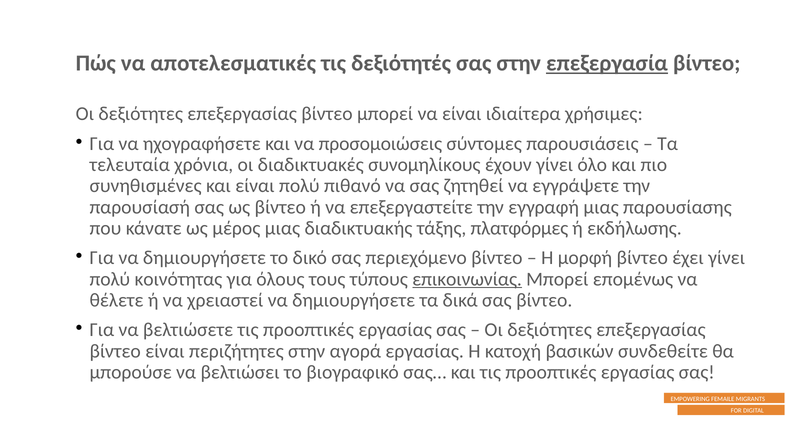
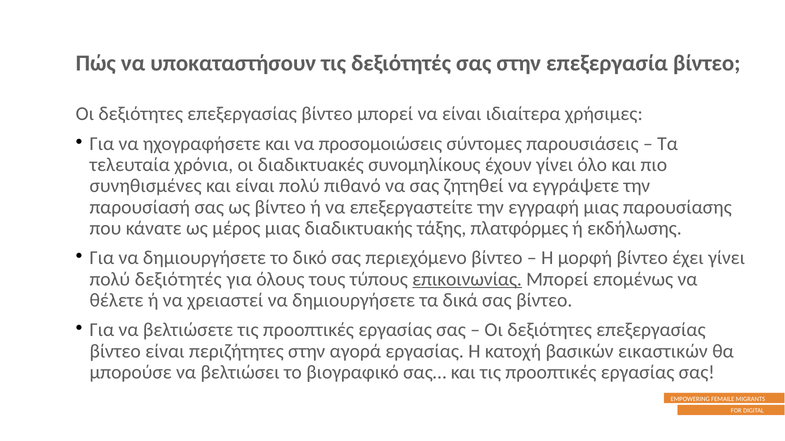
αποτελεσματικές: αποτελεσματικές -> υποκαταστήσουν
επεξεργασία underline: present -> none
πολύ κοινότητας: κοινότητας -> δεξιότητές
συνδεθείτε: συνδεθείτε -> εικαστικών
